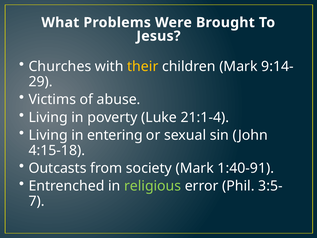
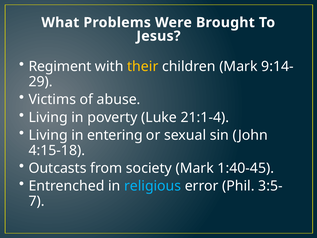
Churches: Churches -> Regiment
1:40-91: 1:40-91 -> 1:40-45
religious colour: light green -> light blue
